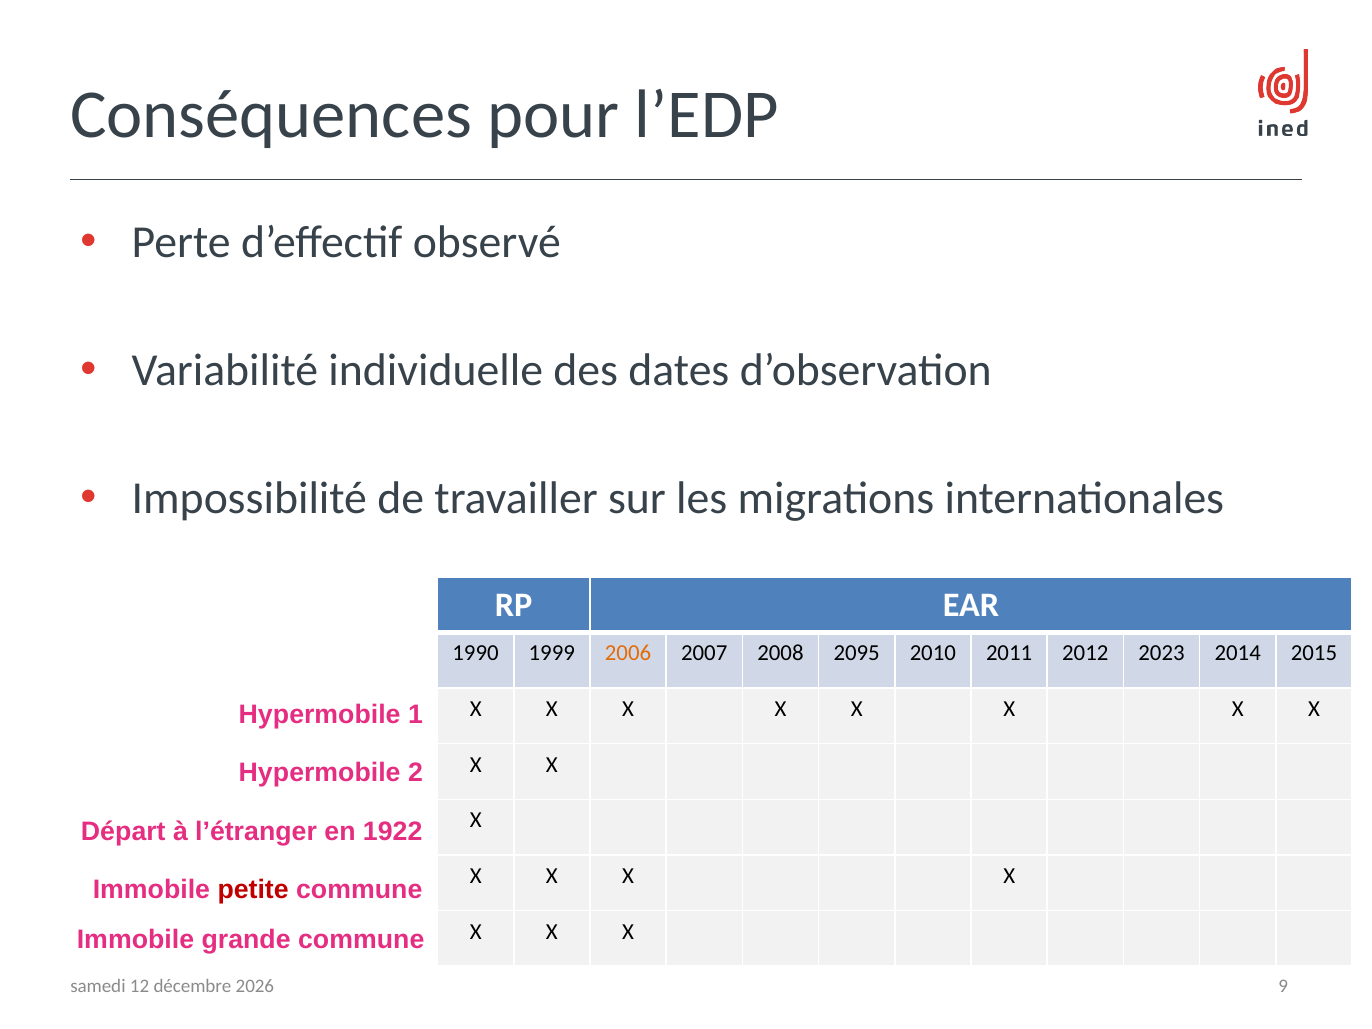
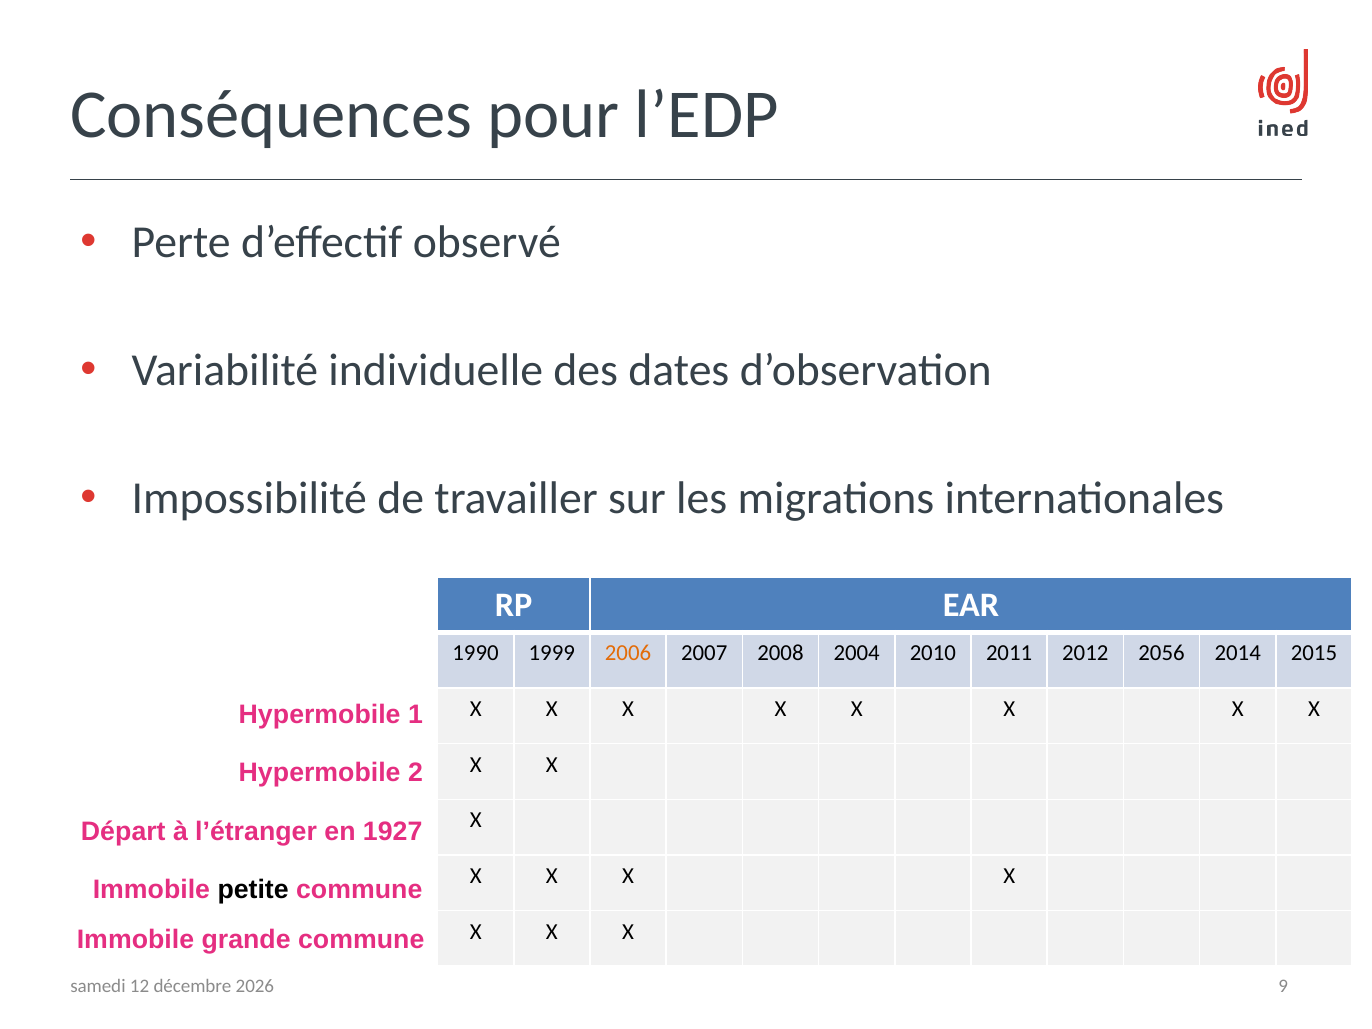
2095: 2095 -> 2004
2023: 2023 -> 2056
1922: 1922 -> 1927
petite colour: red -> black
